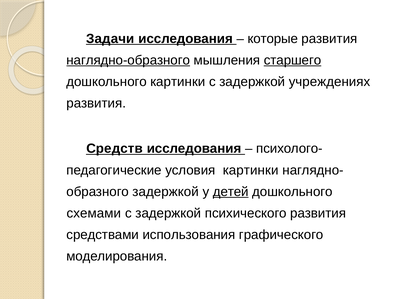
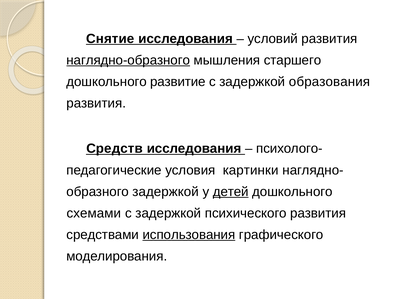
Задачи: Задачи -> Снятие
которые: которые -> условий
старшего underline: present -> none
дошкольного картинки: картинки -> развитие
учреждениях: учреждениях -> образования
использования underline: none -> present
